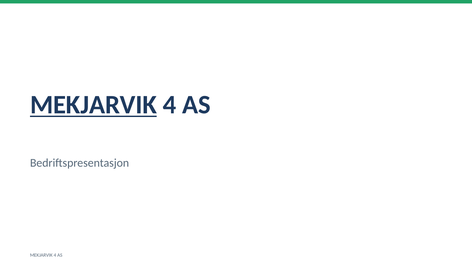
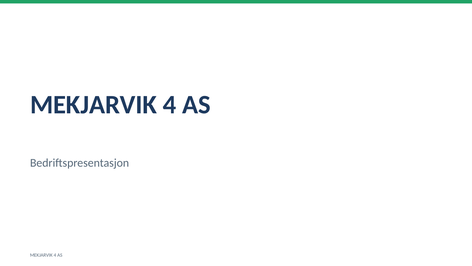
MEKJARVIK at (93, 105) underline: present -> none
